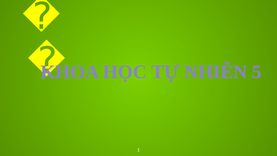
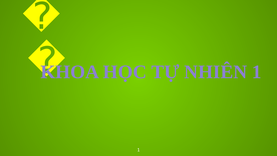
NHIÊN 5: 5 -> 1
